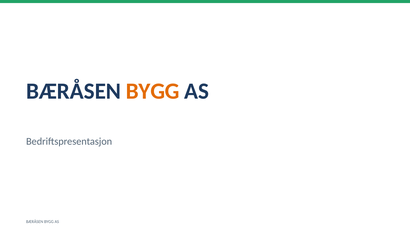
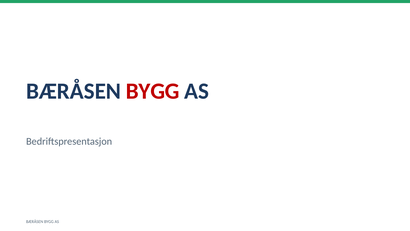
BYGG at (153, 91) colour: orange -> red
